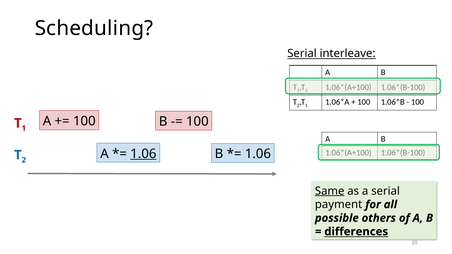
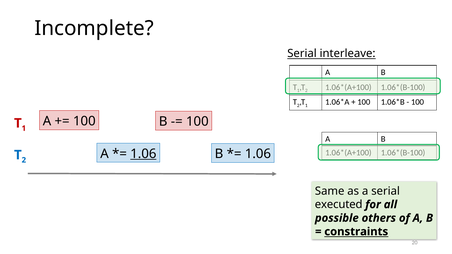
Scheduling: Scheduling -> Incomplete
Same underline: present -> none
payment: payment -> executed
differences: differences -> constraints
